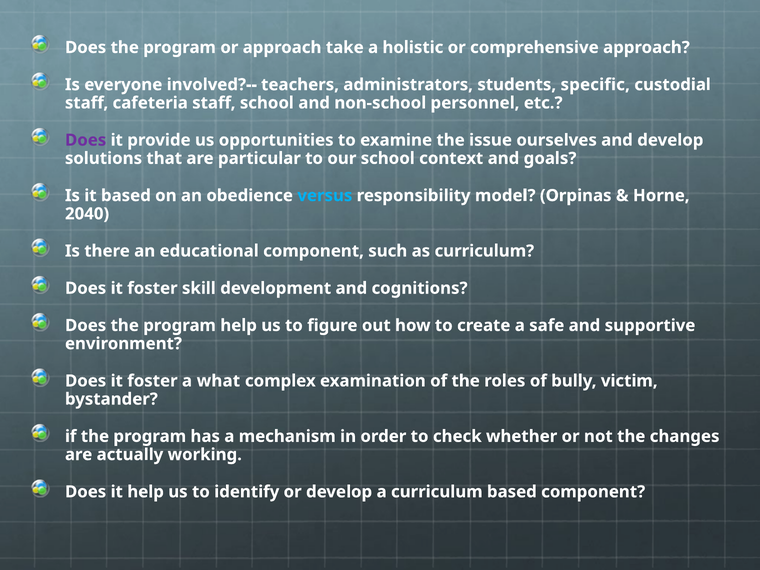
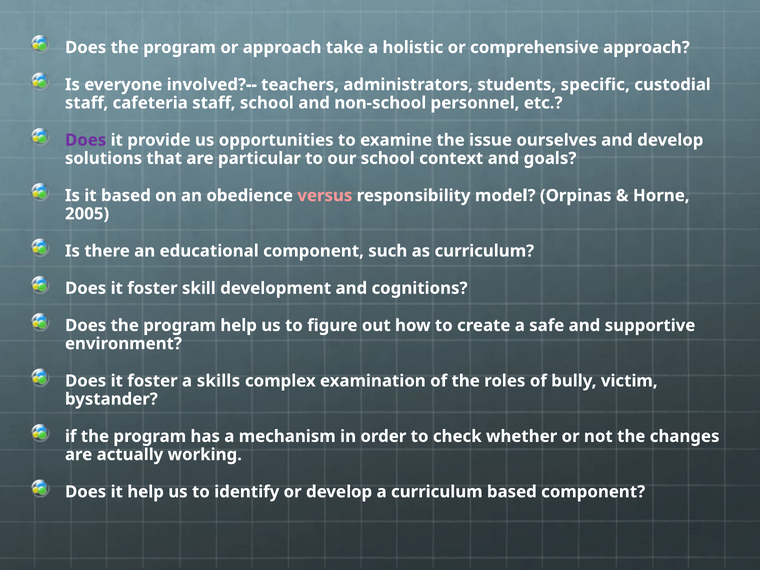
versus colour: light blue -> pink
2040: 2040 -> 2005
what: what -> skills
